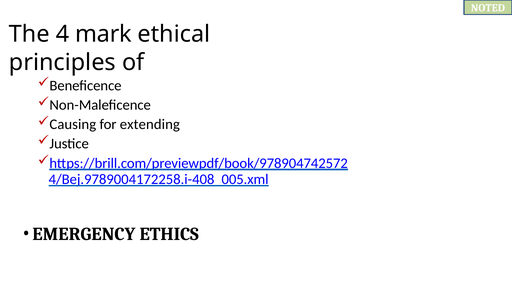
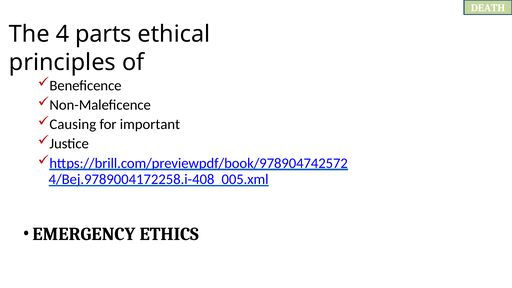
NOTED: NOTED -> DEATH
mark: mark -> parts
extending: extending -> important
